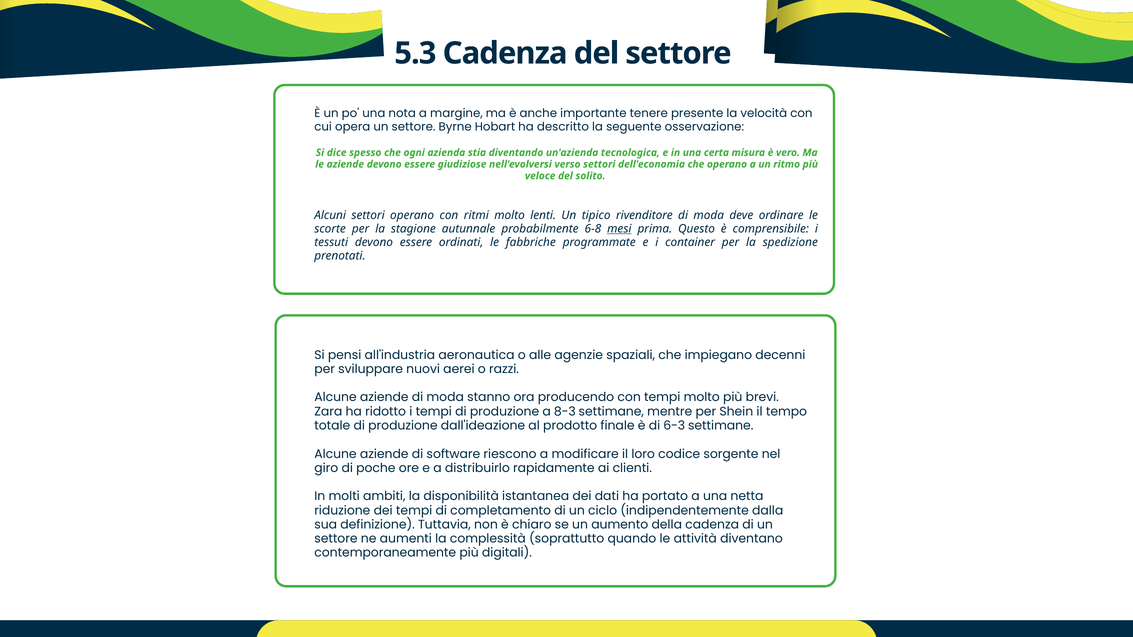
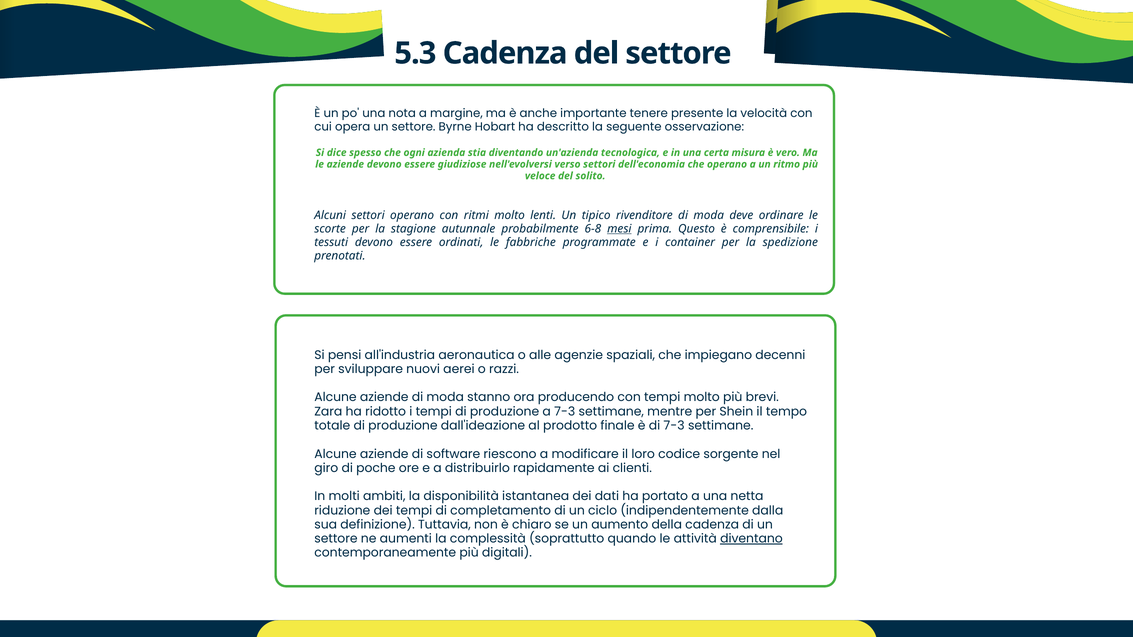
a 8-3: 8-3 -> 7-3
di 6-3: 6-3 -> 7-3
diventano underline: none -> present
